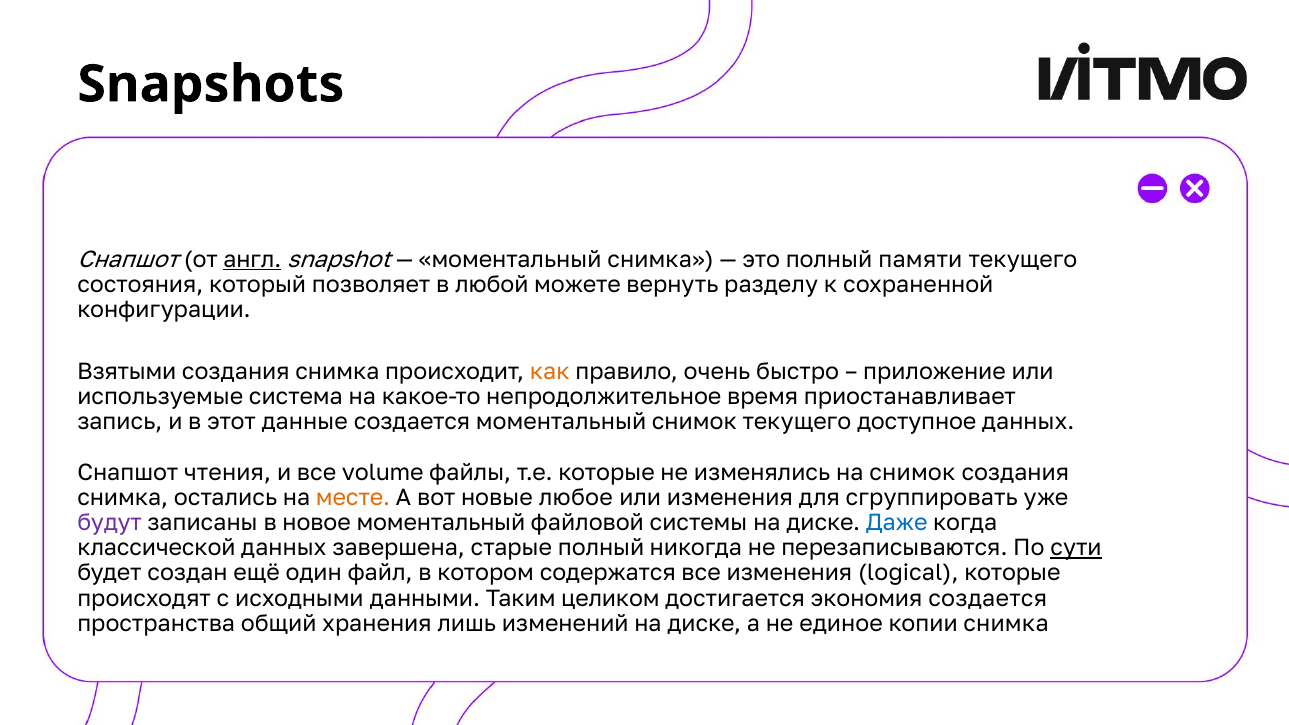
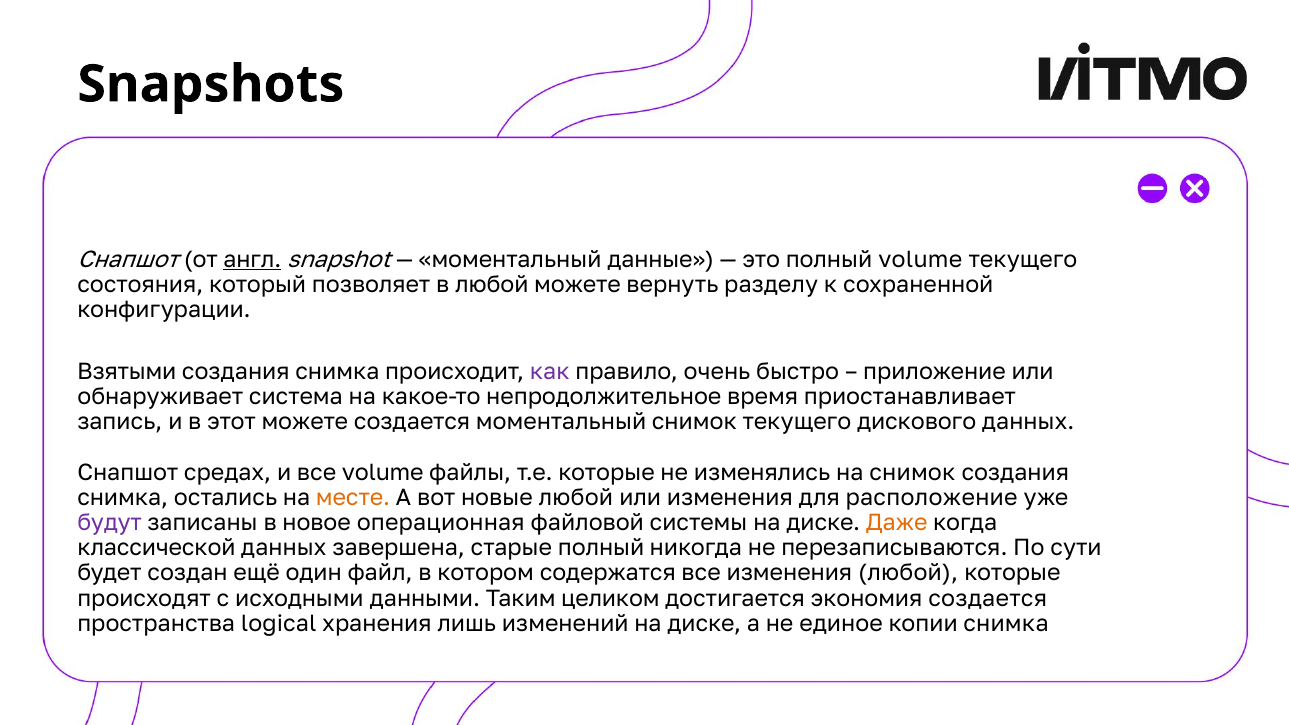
моментальный снимка: снимка -> данные
полный памяти: памяти -> volume
как colour: orange -> purple
используемые: используемые -> обнаруживает
этот данные: данные -> можете
доступное: доступное -> дискового
чтения: чтения -> средах
новые любое: любое -> любой
сгруппировать: сгруппировать -> расположение
новое моментальный: моментальный -> операционная
Даже colour: blue -> orange
сути underline: present -> none
изменения logical: logical -> любой
общий: общий -> logical
